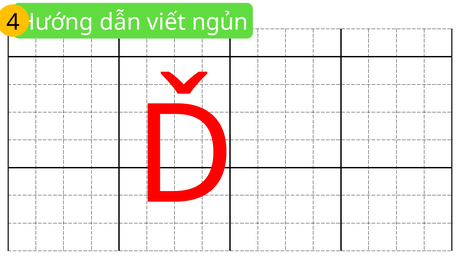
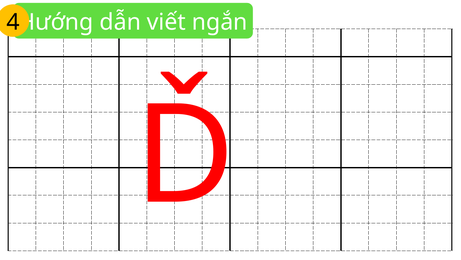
ngủn: ngủn -> ngắn
